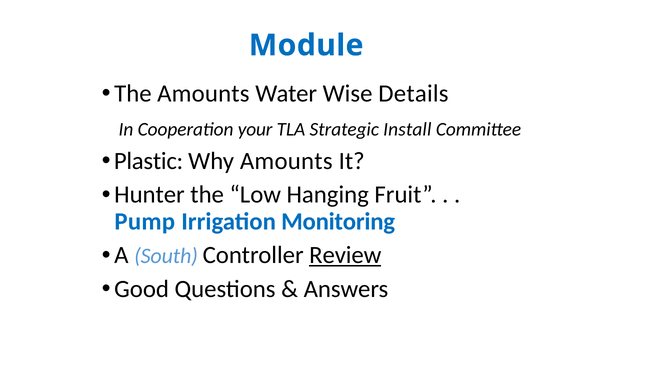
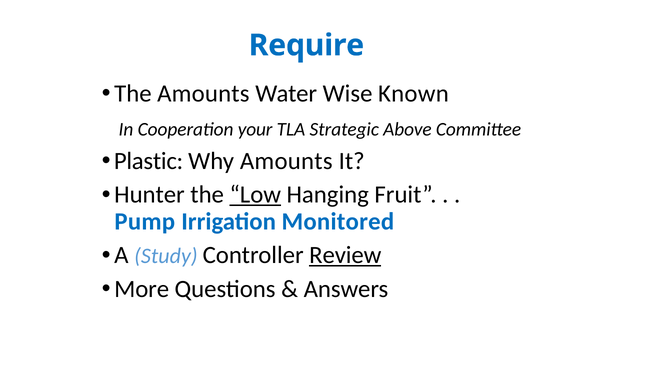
Module: Module -> Require
Details: Details -> Known
Install: Install -> Above
Low underline: none -> present
Monitoring: Monitoring -> Monitored
South: South -> Study
Good: Good -> More
